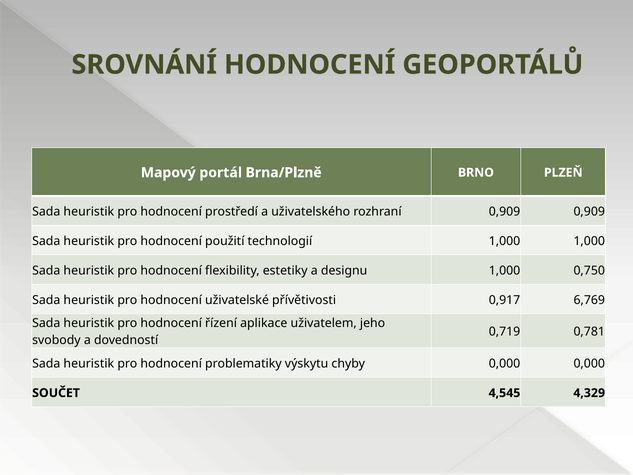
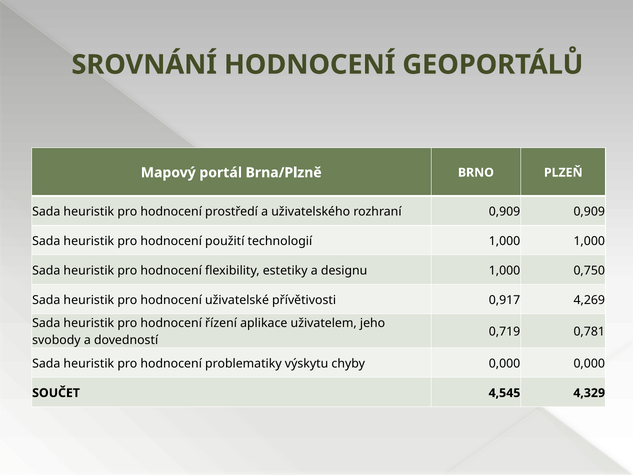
6,769: 6,769 -> 4,269
